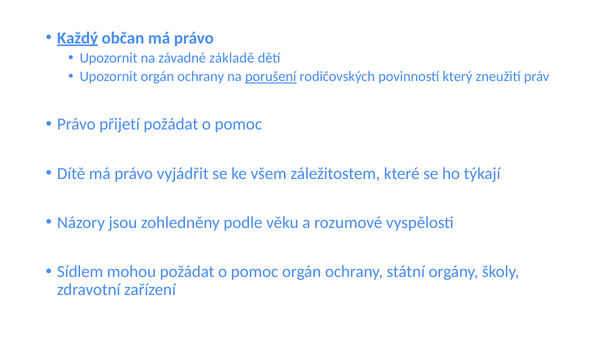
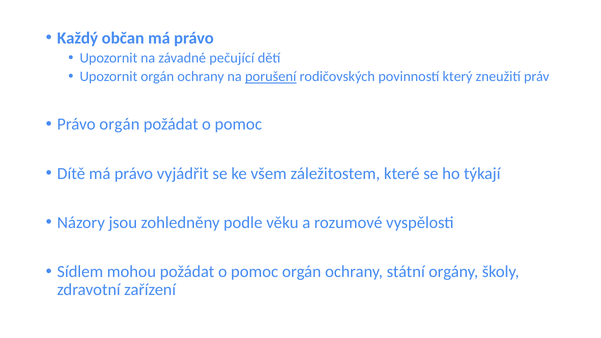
Každý underline: present -> none
základě: základě -> pečující
Právo přijetí: přijetí -> orgán
